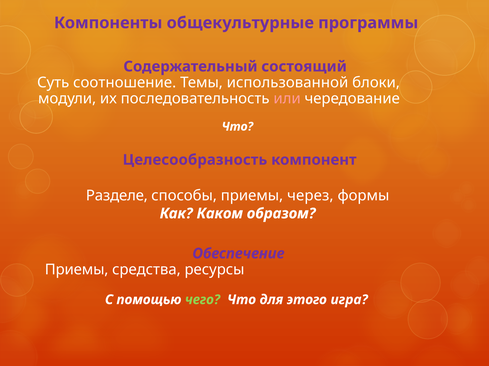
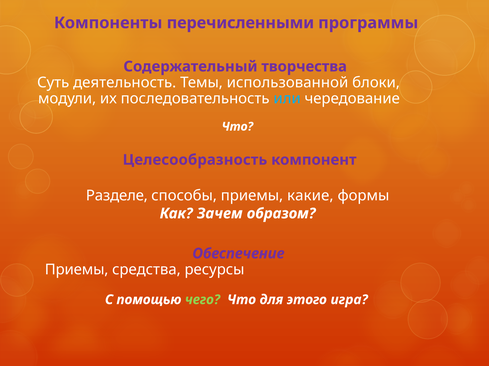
общекультурные: общекультурные -> перечисленными
состоящий: состоящий -> творчества
соотношение: соотношение -> деятельность
или colour: pink -> light blue
через: через -> какие
Каком: Каком -> Зачем
